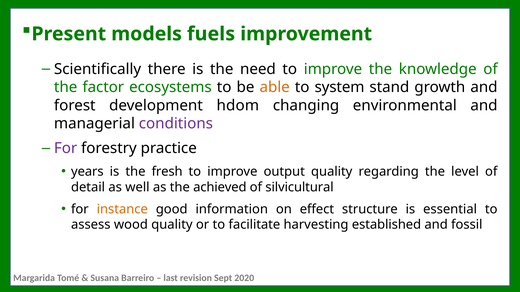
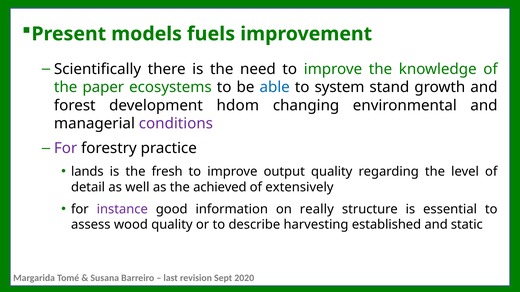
factor: factor -> paper
able colour: orange -> blue
years: years -> lands
silvicultural: silvicultural -> extensively
instance colour: orange -> purple
effect: effect -> really
facilitate: facilitate -> describe
fossil: fossil -> static
